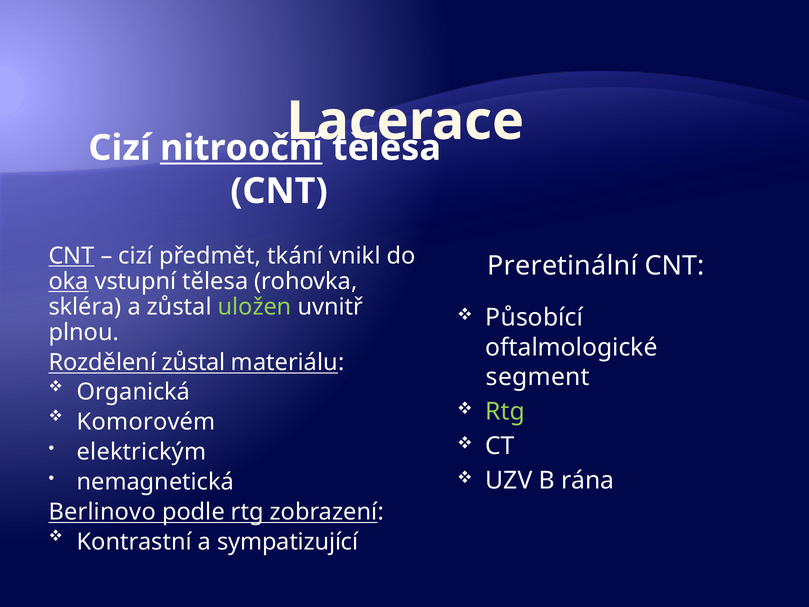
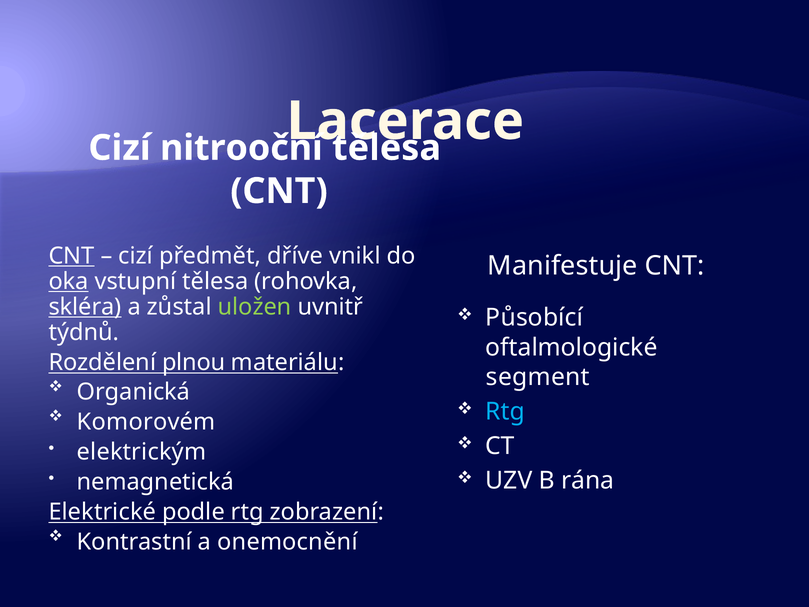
nitrooční underline: present -> none
tkání: tkání -> dříve
Preretinální: Preretinální -> Manifestuje
skléra underline: none -> present
plnou: plnou -> týdnů
Rozdělení zůstal: zůstal -> plnou
Rtg at (505, 411) colour: light green -> light blue
Berlinovo: Berlinovo -> Elektrické
sympatizující: sympatizující -> onemocnění
